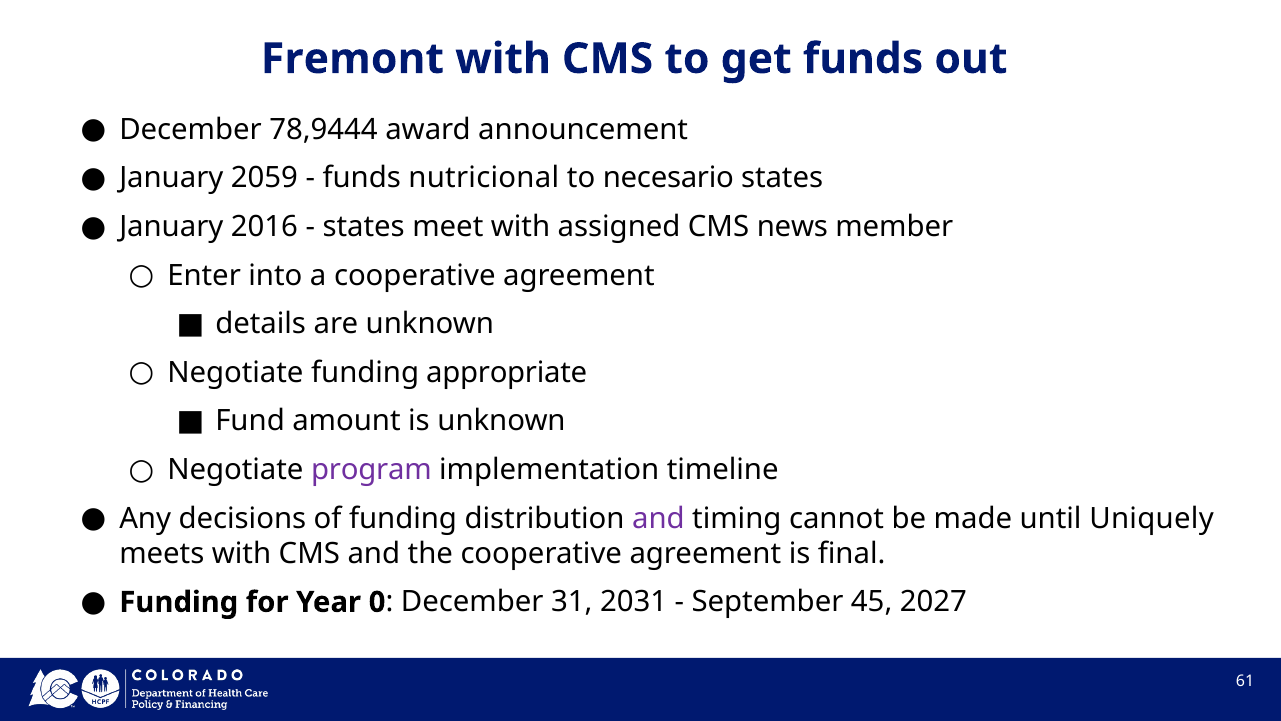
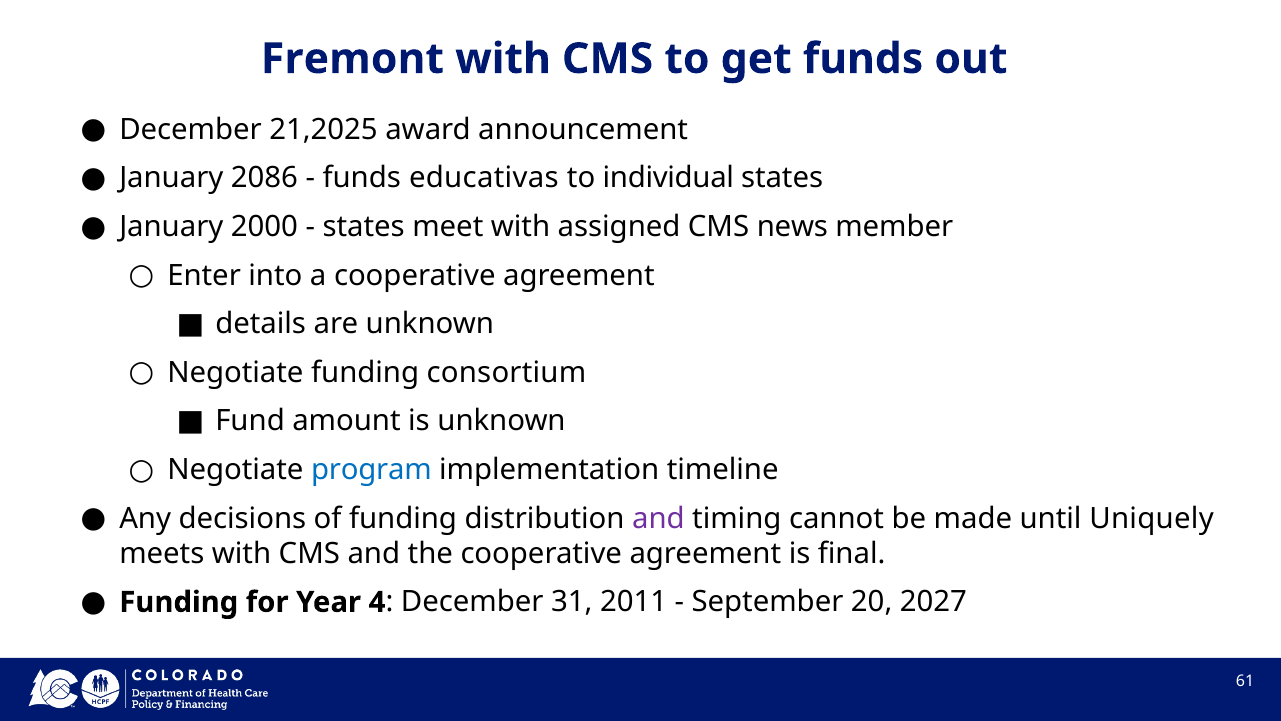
78,9444: 78,9444 -> 21,2025
2059: 2059 -> 2086
nutricional: nutricional -> educativas
necesario: necesario -> individual
2016: 2016 -> 2000
appropriate: appropriate -> consortium
program colour: purple -> blue
0: 0 -> 4
2031: 2031 -> 2011
45: 45 -> 20
